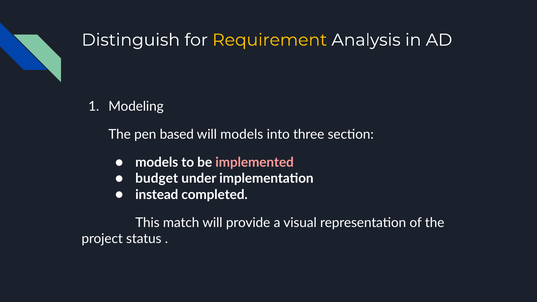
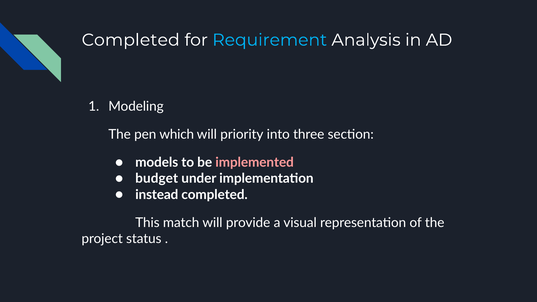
Distinguish at (131, 40): Distinguish -> Completed
Requirement colour: yellow -> light blue
based: based -> which
will models: models -> priority
